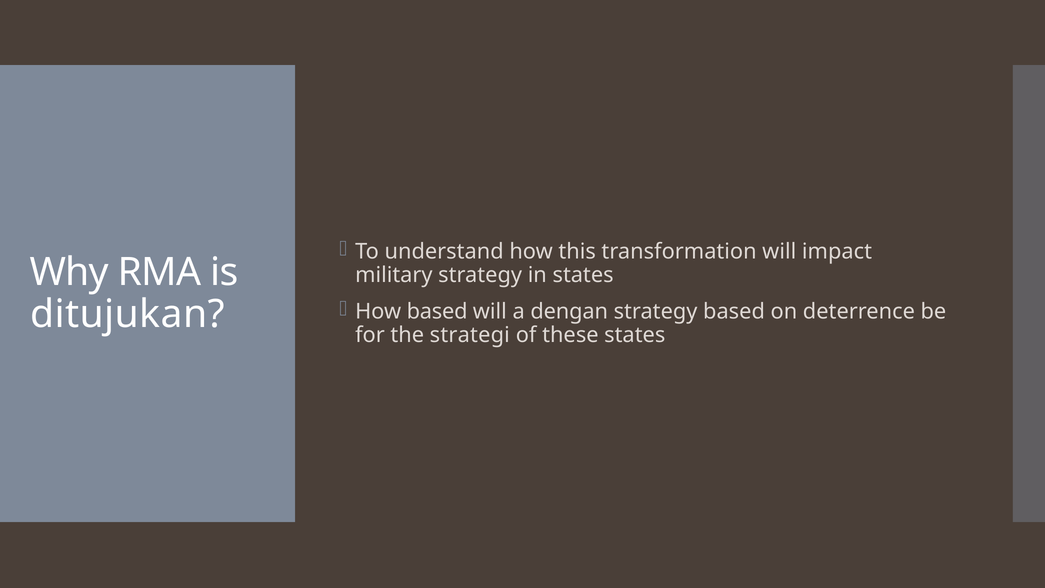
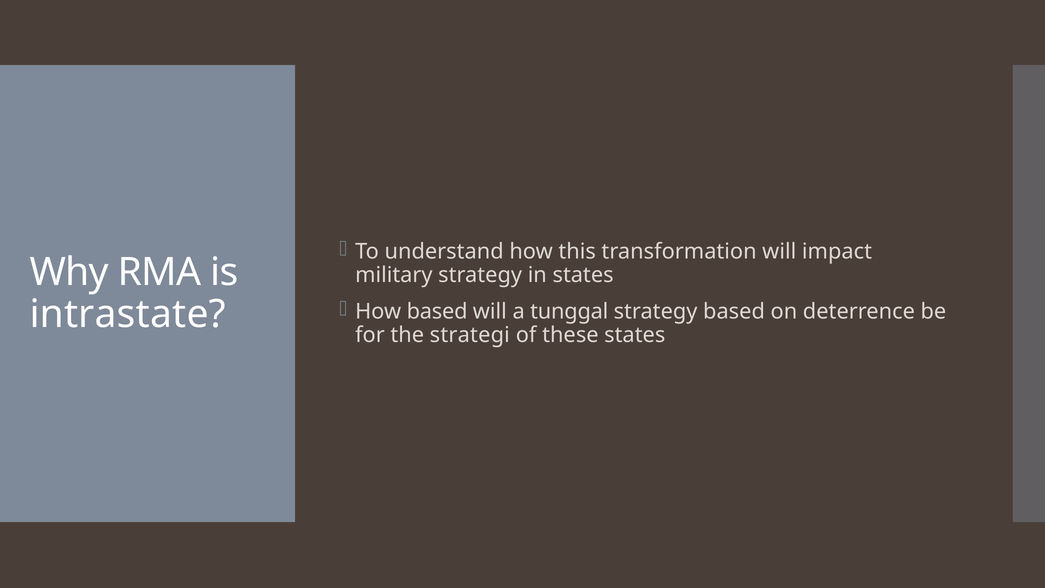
dengan: dengan -> tunggal
ditujukan: ditujukan -> intrastate
